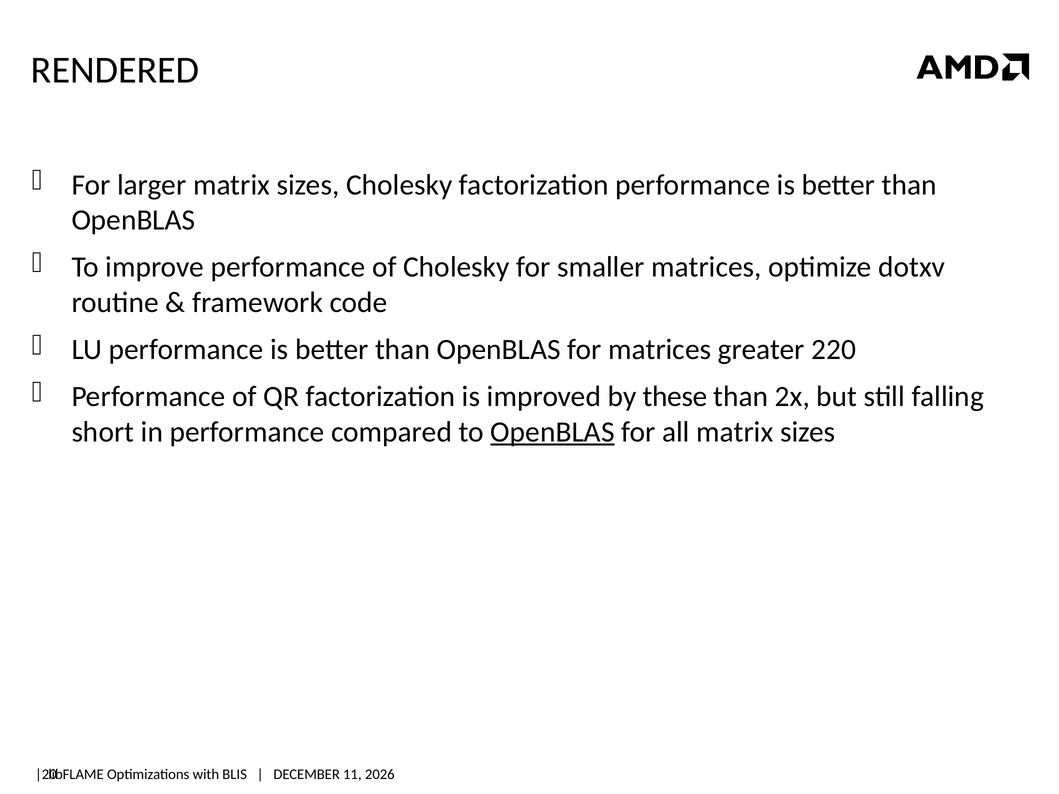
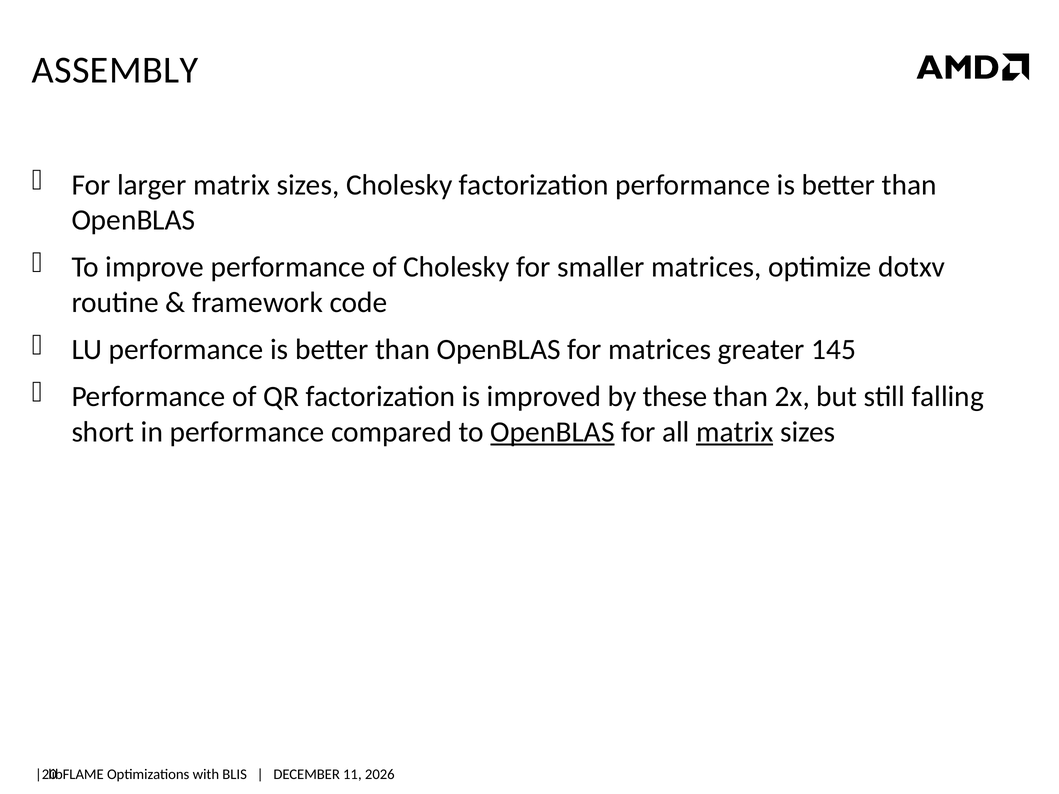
RENDERED: RENDERED -> ASSEMBLY
220: 220 -> 145
matrix at (735, 432) underline: none -> present
